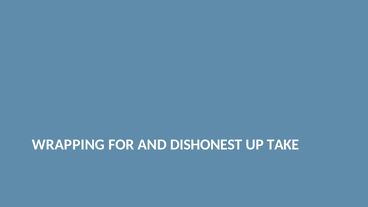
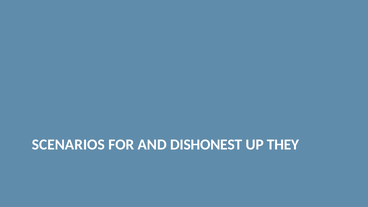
WRAPPING: WRAPPING -> SCENARIOS
TAKE: TAKE -> THEY
